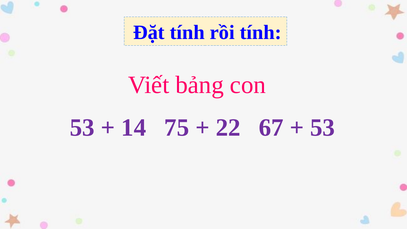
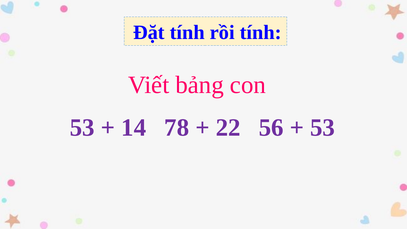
75: 75 -> 78
67: 67 -> 56
